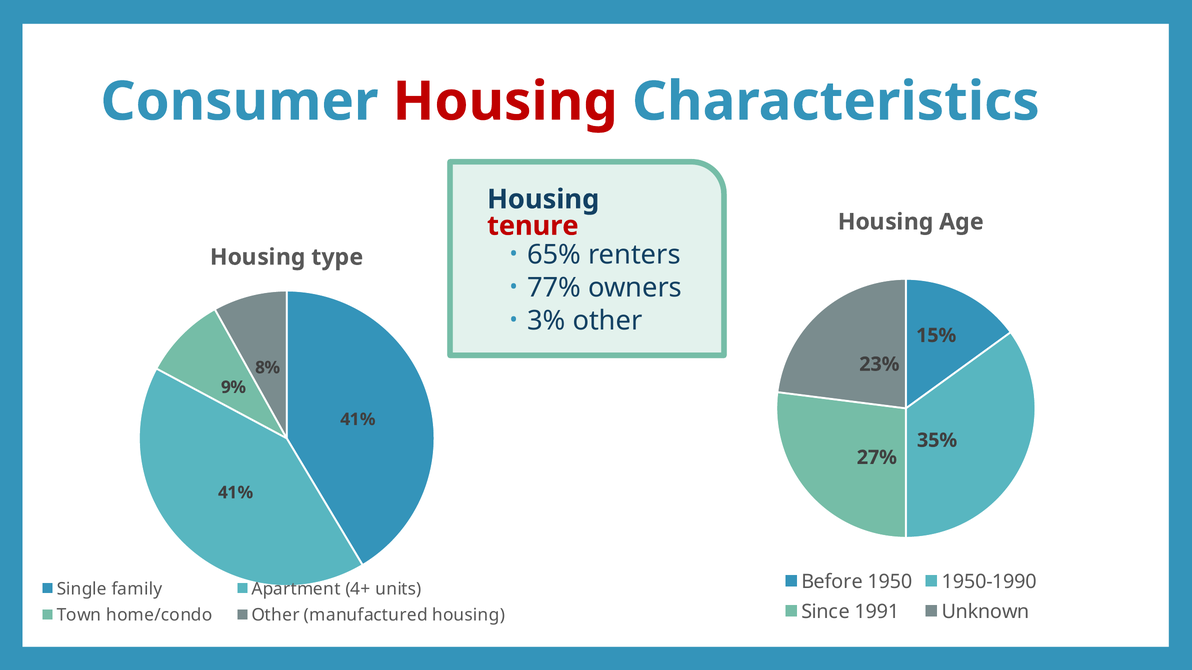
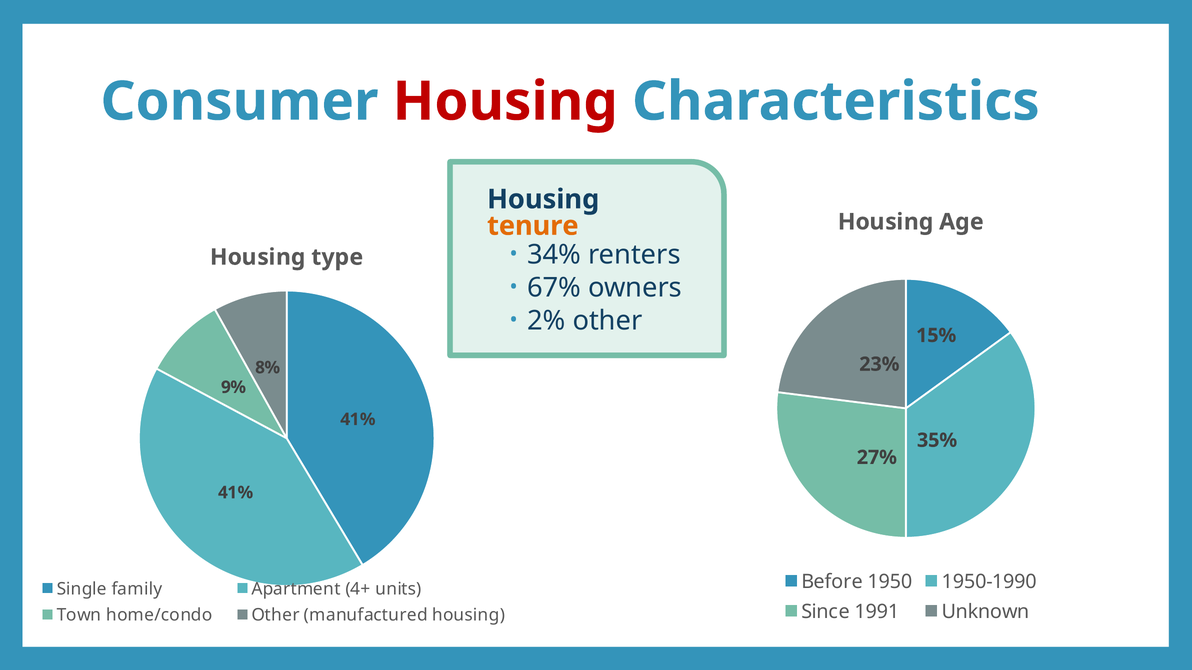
tenure colour: red -> orange
65%: 65% -> 34%
77%: 77% -> 67%
3%: 3% -> 2%
